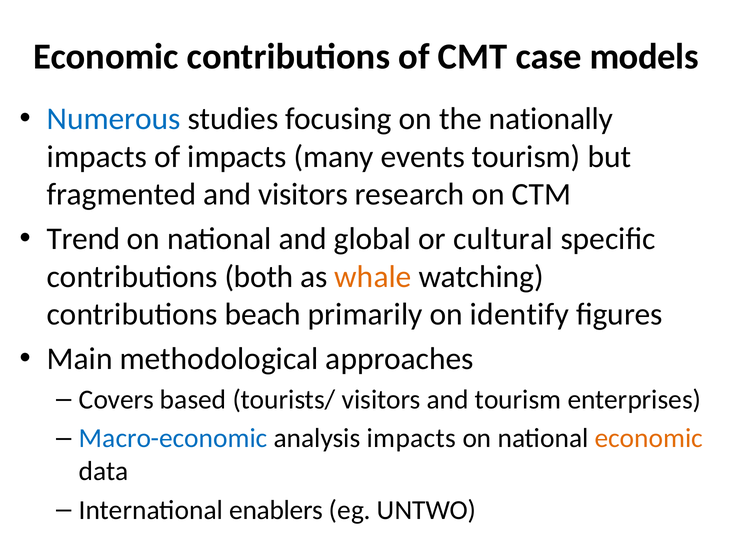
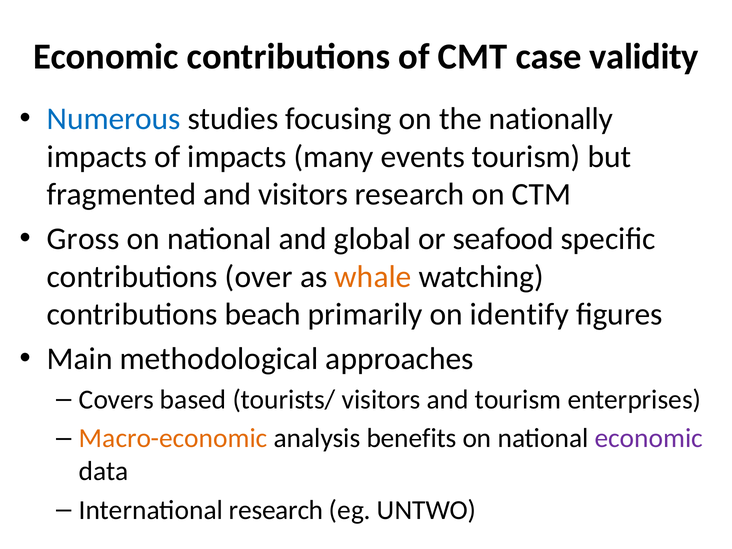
models: models -> validity
Trend: Trend -> Gross
cultural: cultural -> seafood
both: both -> over
Macro-economic colour: blue -> orange
analysis impacts: impacts -> benefits
economic at (649, 438) colour: orange -> purple
International enablers: enablers -> research
